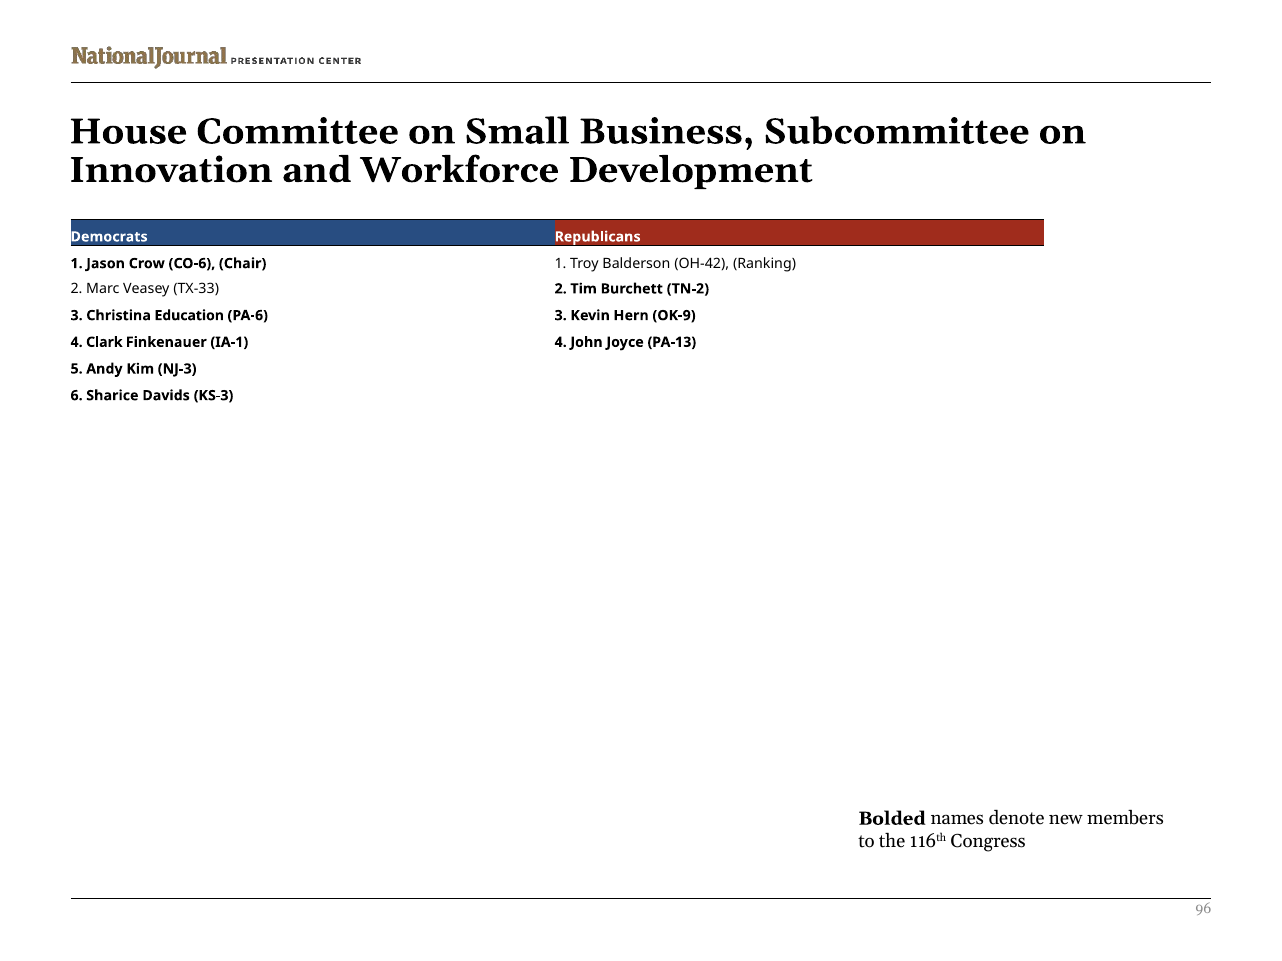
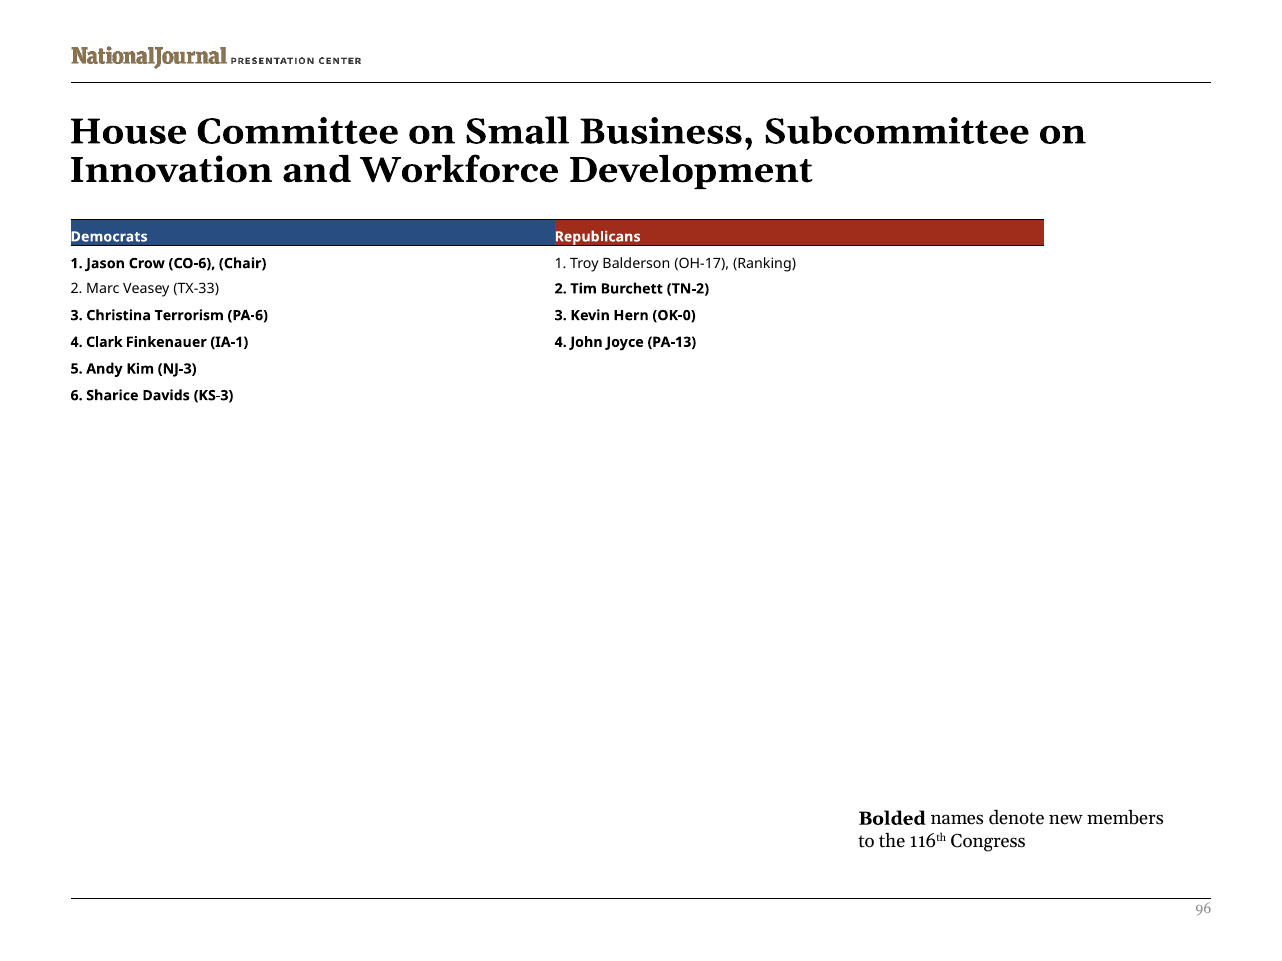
OH-42: OH-42 -> OH-17
Education: Education -> Terrorism
OK-9: OK-9 -> OK-0
